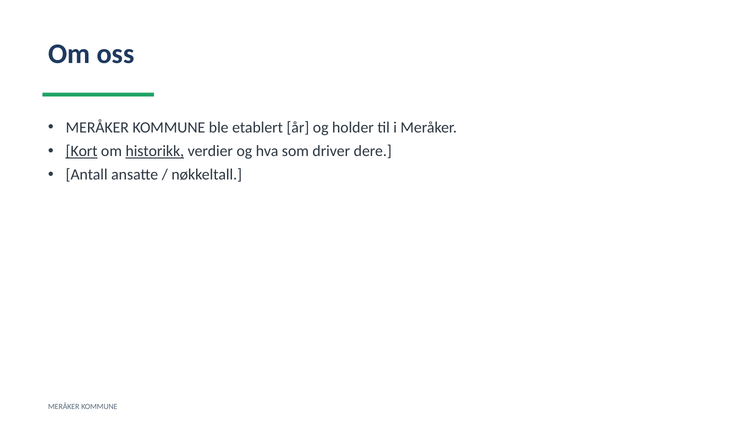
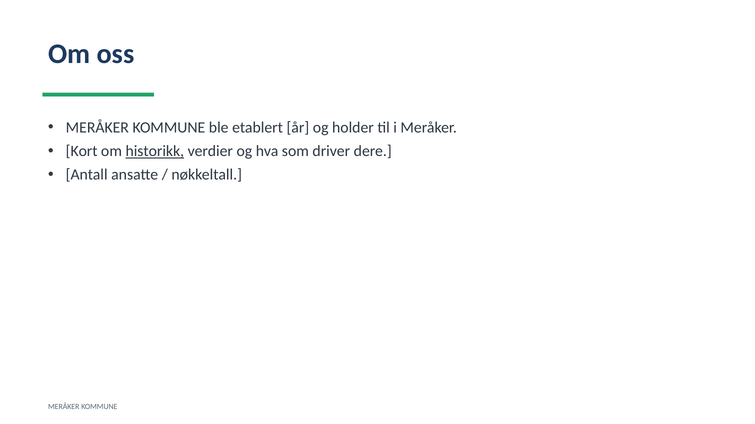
Kort underline: present -> none
